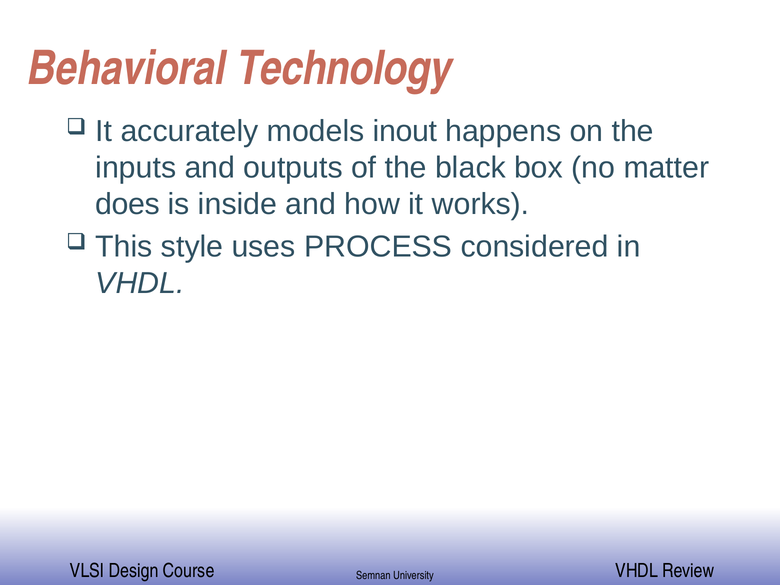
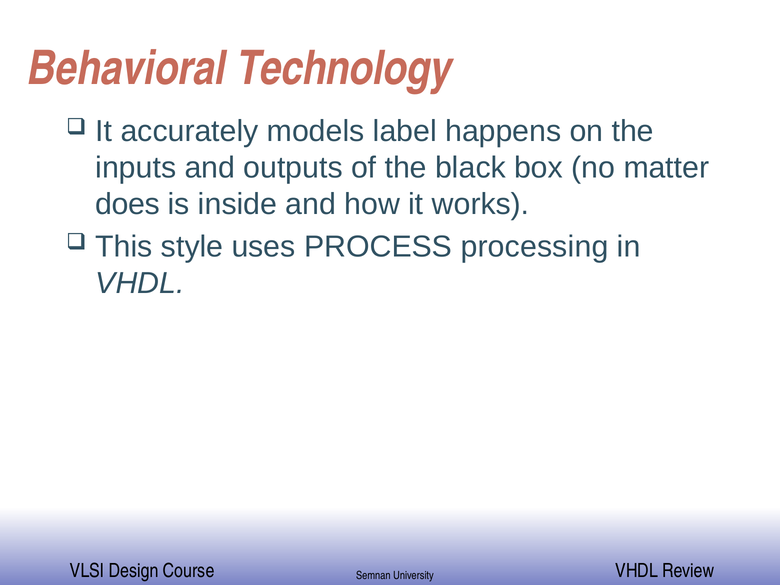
inout: inout -> label
considered: considered -> processing
